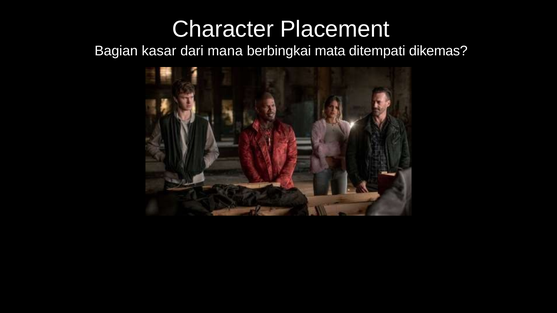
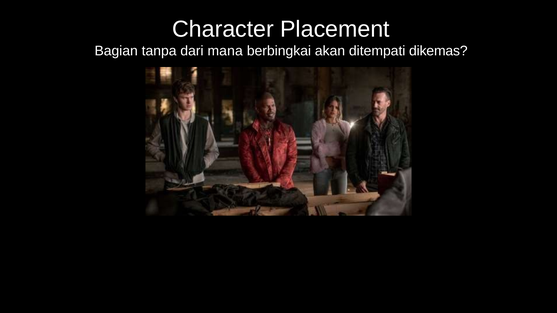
kasar: kasar -> tanpa
mata: mata -> akan
